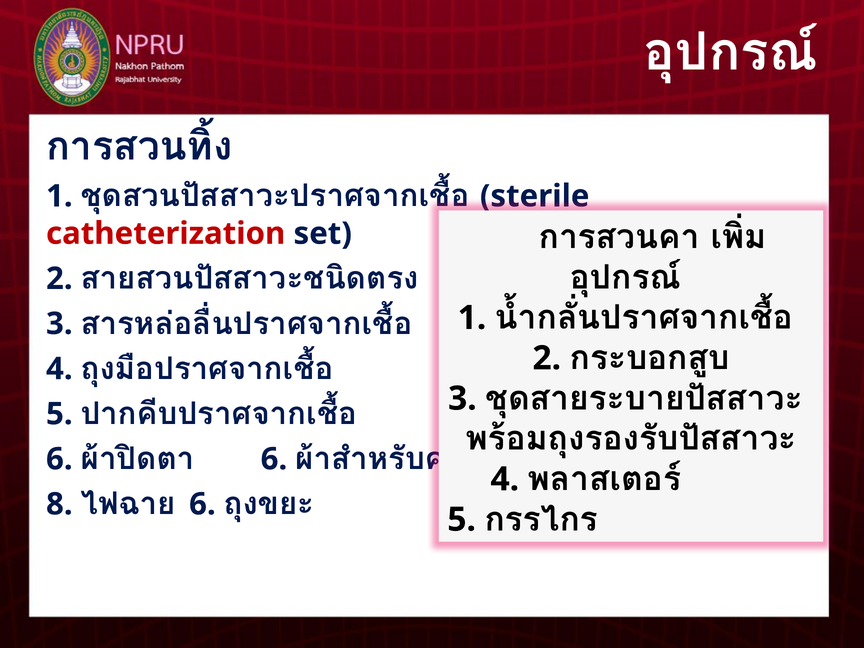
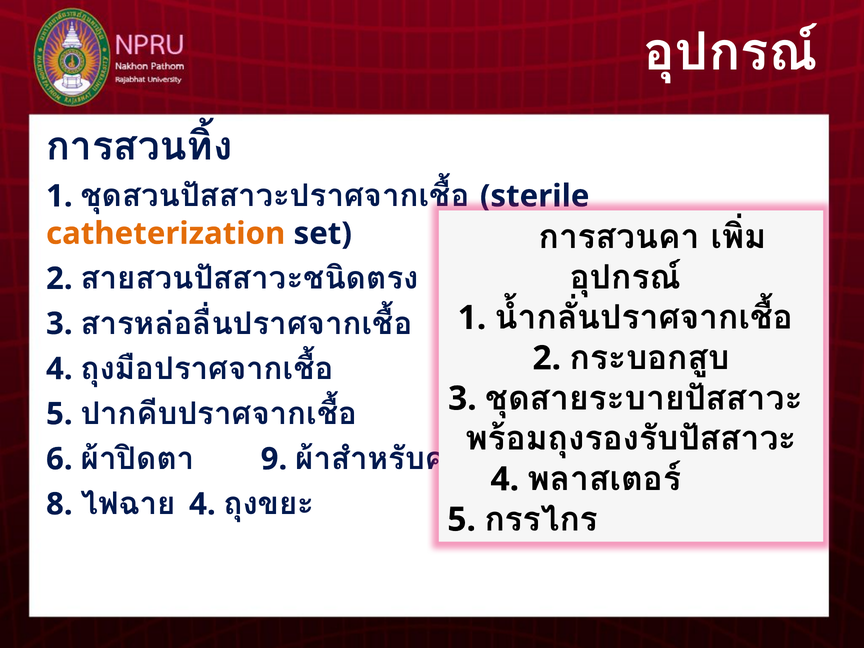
catheterization colour: red -> orange
6 at (274, 459): 6 -> 9
6 at (202, 504): 6 -> 4
